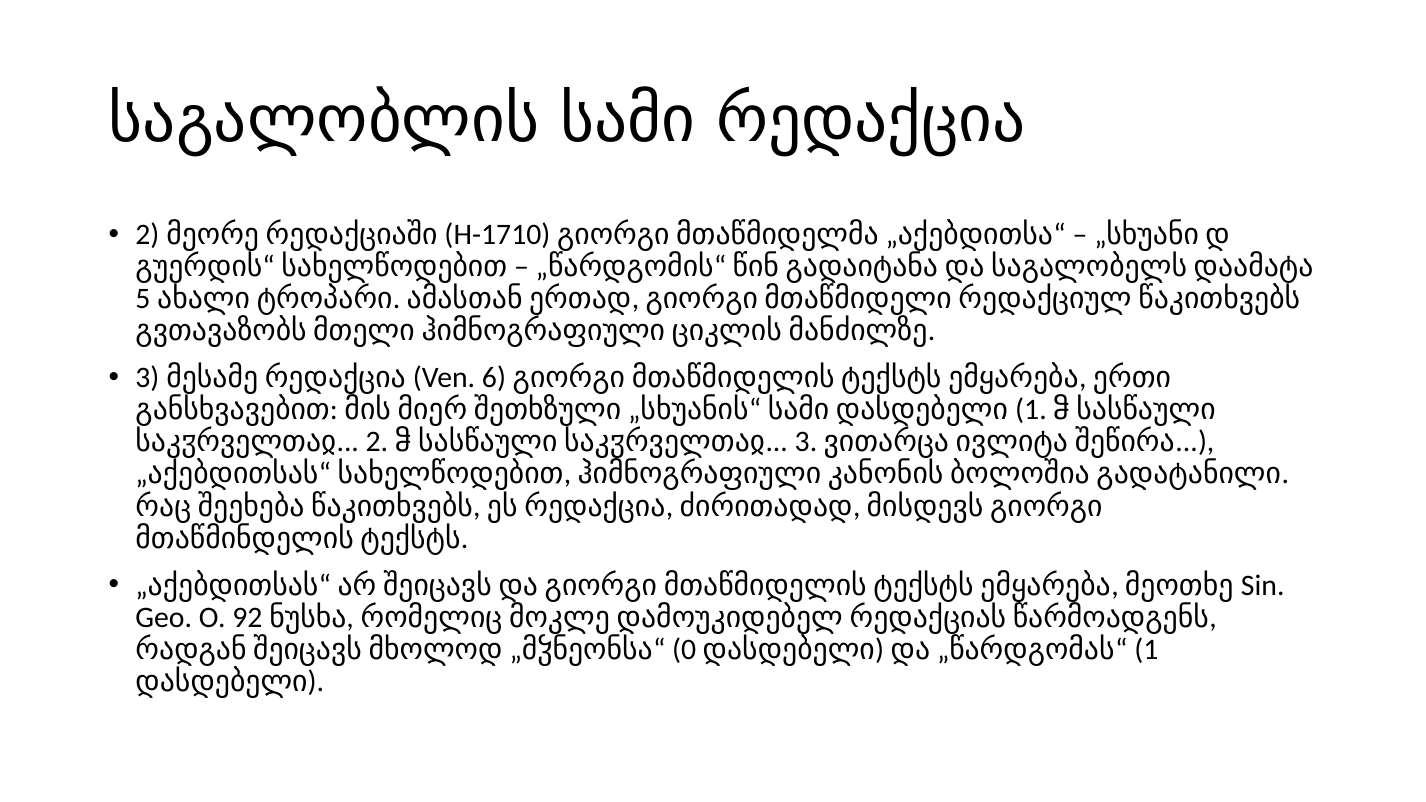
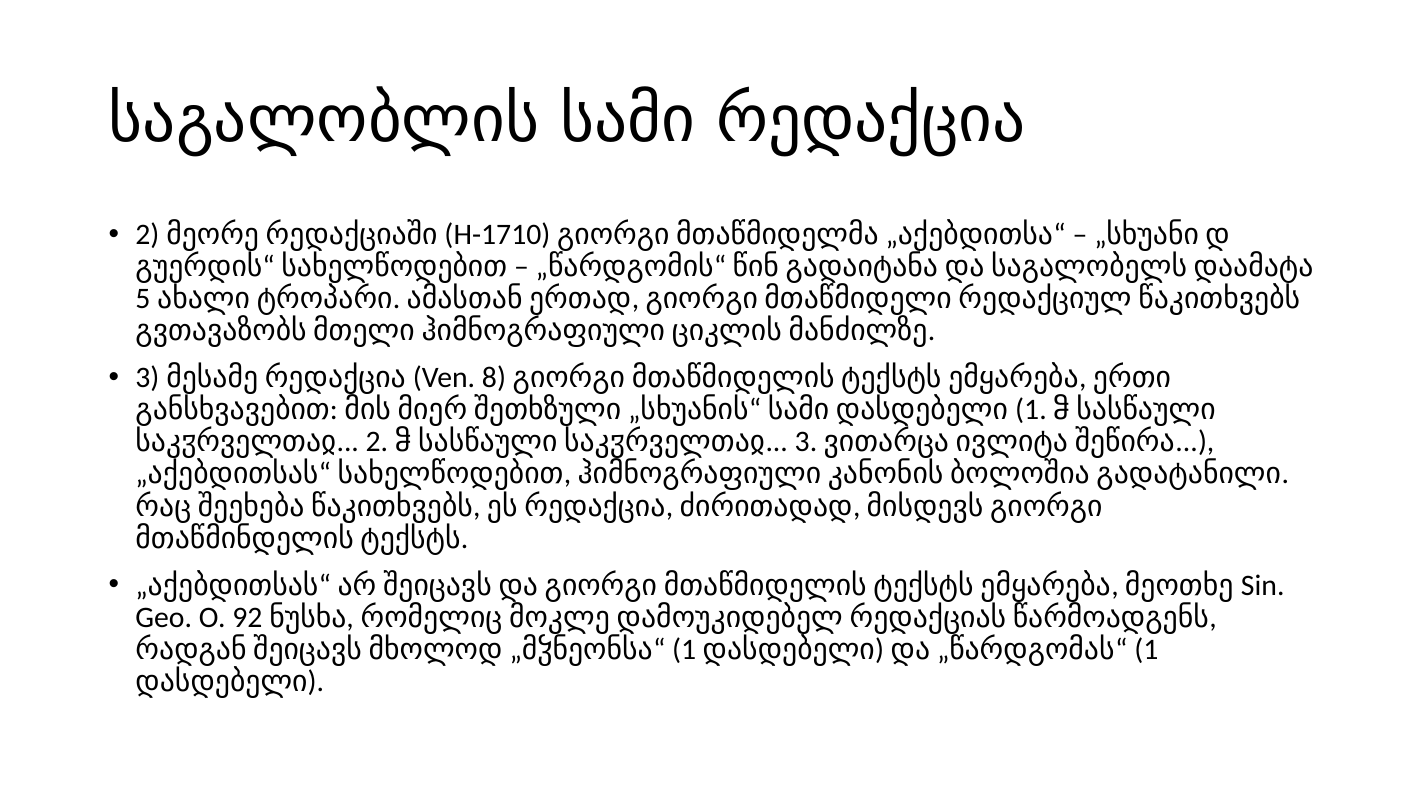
6: 6 -> 8
0 at (684, 649): 0 -> 1
